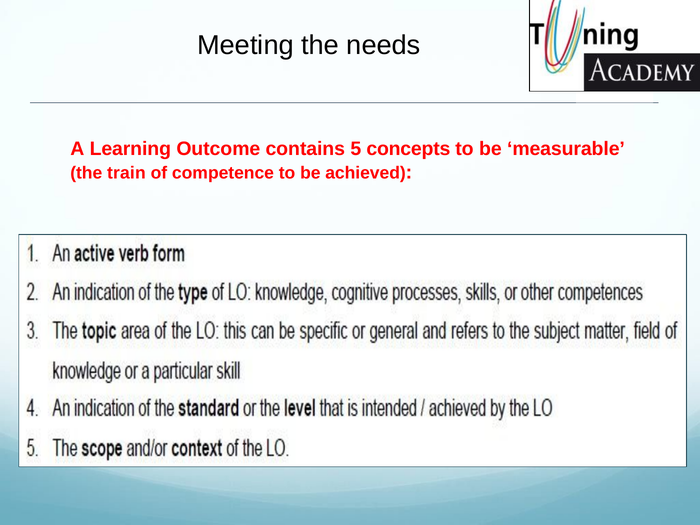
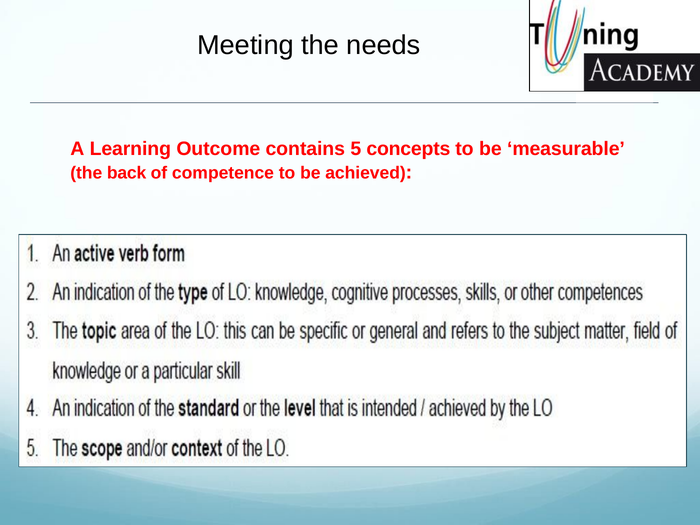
train: train -> back
